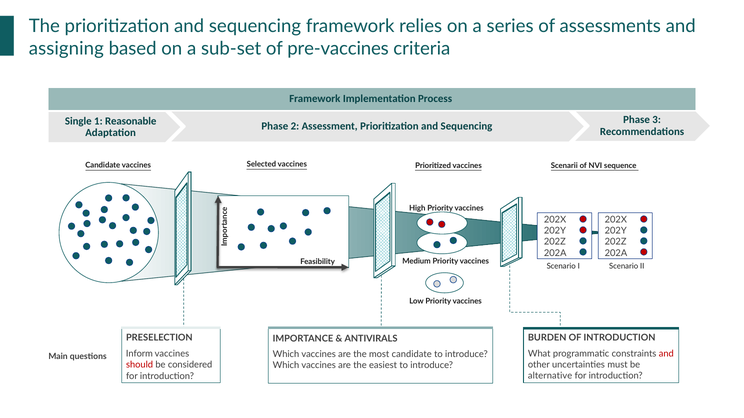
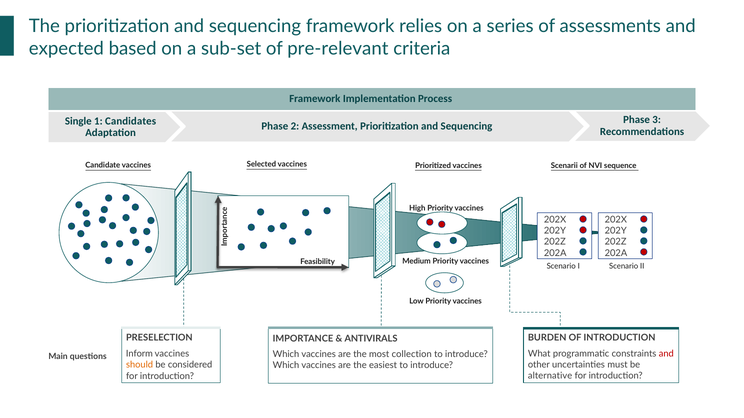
assigning: assigning -> expected
pre-vaccines: pre-vaccines -> pre-relevant
Reasonable: Reasonable -> Candidates
most candidate: candidate -> collection
should colour: red -> orange
